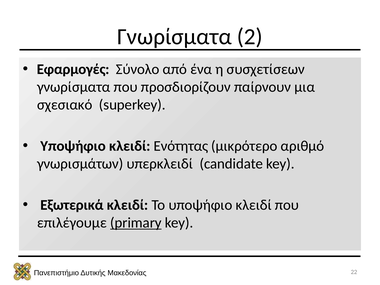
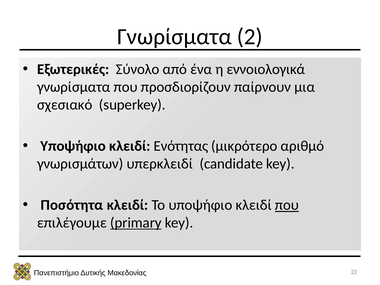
Εφαρμογές: Εφαρμογές -> Εξωτερικές
συσχετίσεων: συσχετίσεων -> εννοιολογικά
Εξωτερικά: Εξωτερικά -> Ποσότητα
που at (287, 205) underline: none -> present
